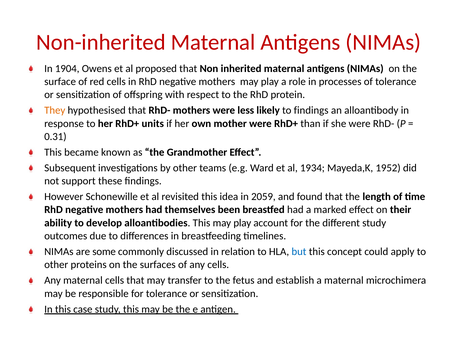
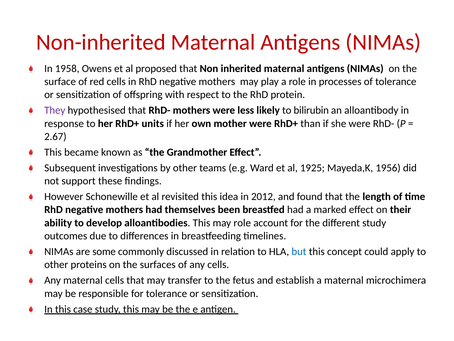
1904: 1904 -> 1958
They colour: orange -> purple
to findings: findings -> bilirubin
0.31: 0.31 -> 2.67
1934: 1934 -> 1925
1952: 1952 -> 1956
2059: 2059 -> 2012
This may play: play -> role
